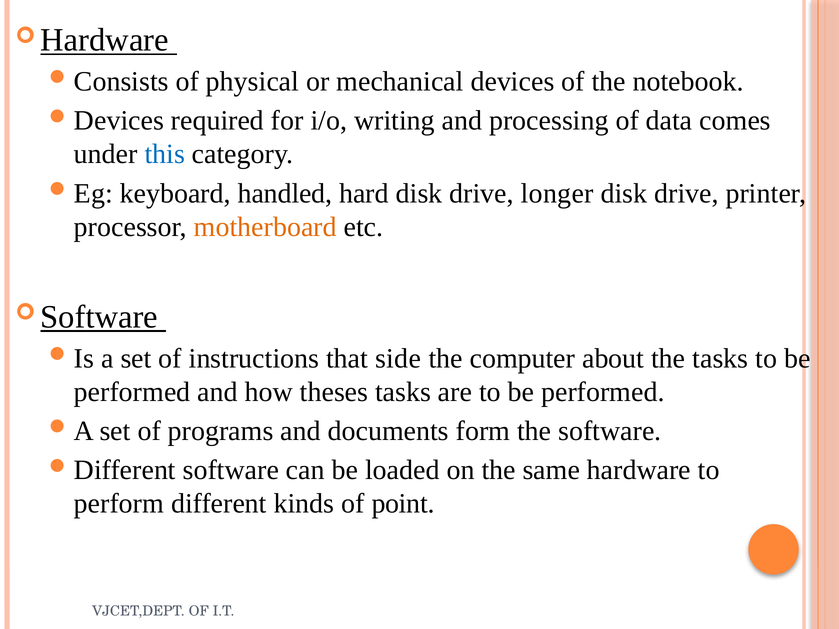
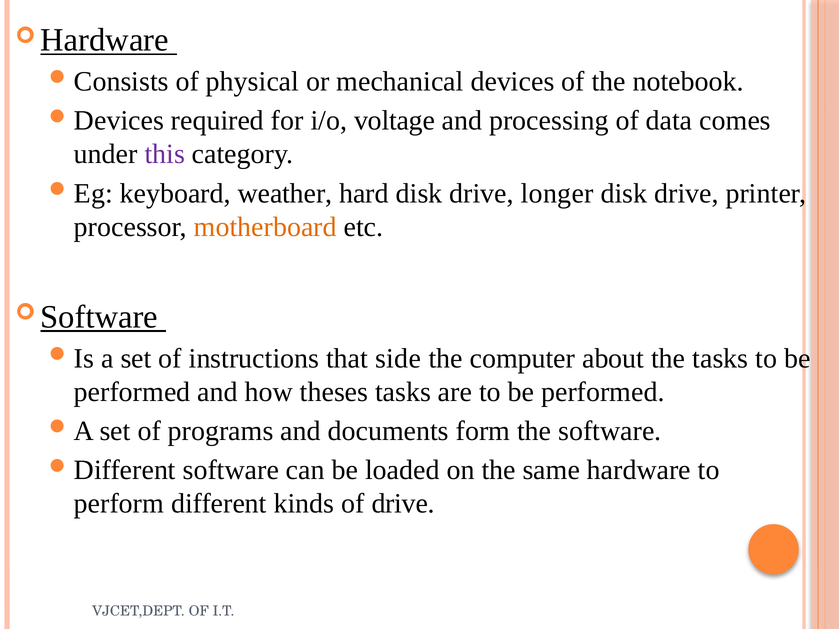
writing: writing -> voltage
this colour: blue -> purple
handled: handled -> weather
of point: point -> drive
